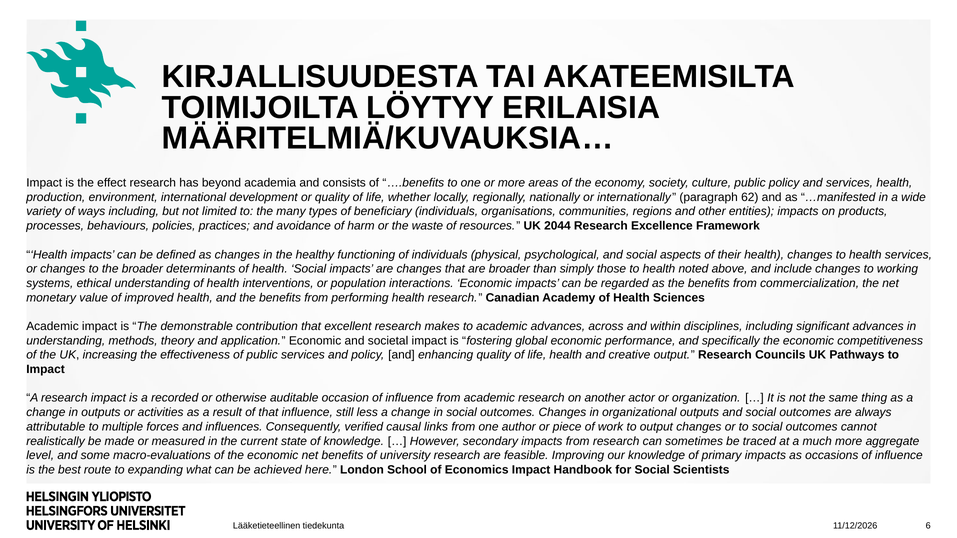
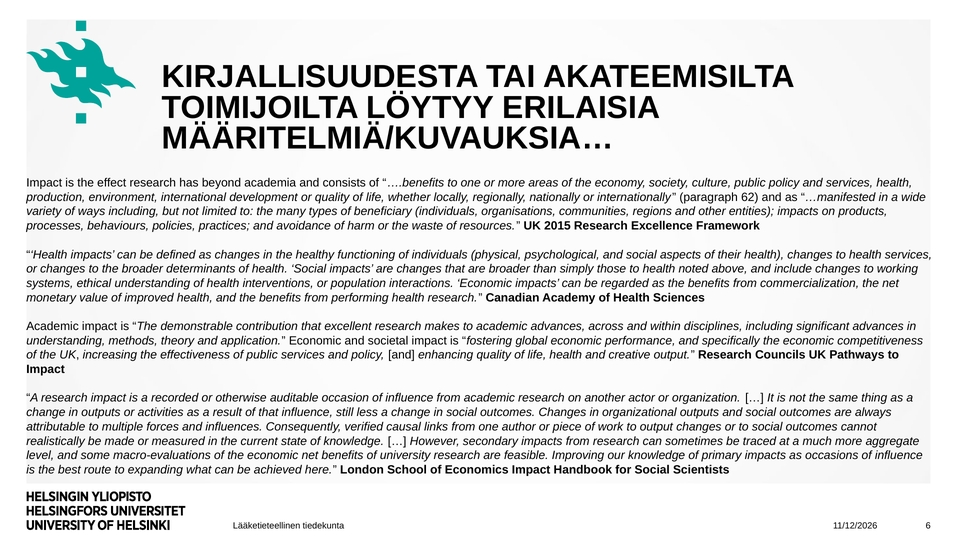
2044: 2044 -> 2015
